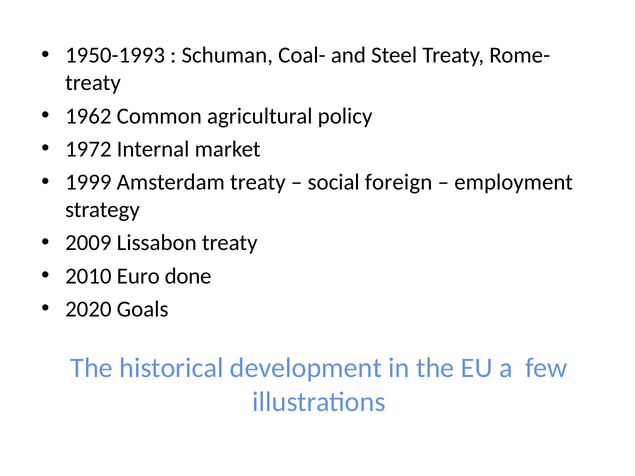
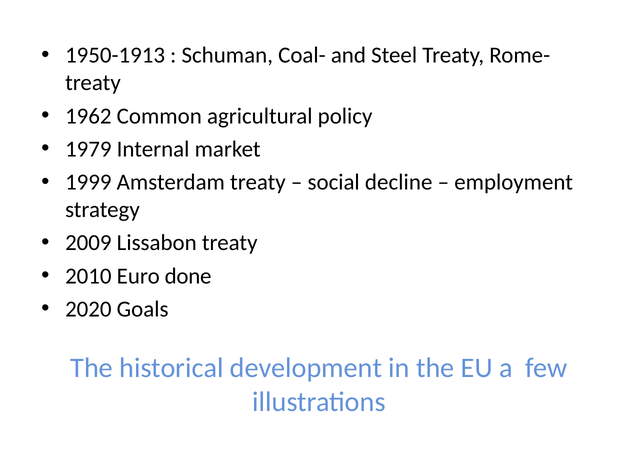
1950-1993: 1950-1993 -> 1950-1913
1972: 1972 -> 1979
foreign: foreign -> decline
